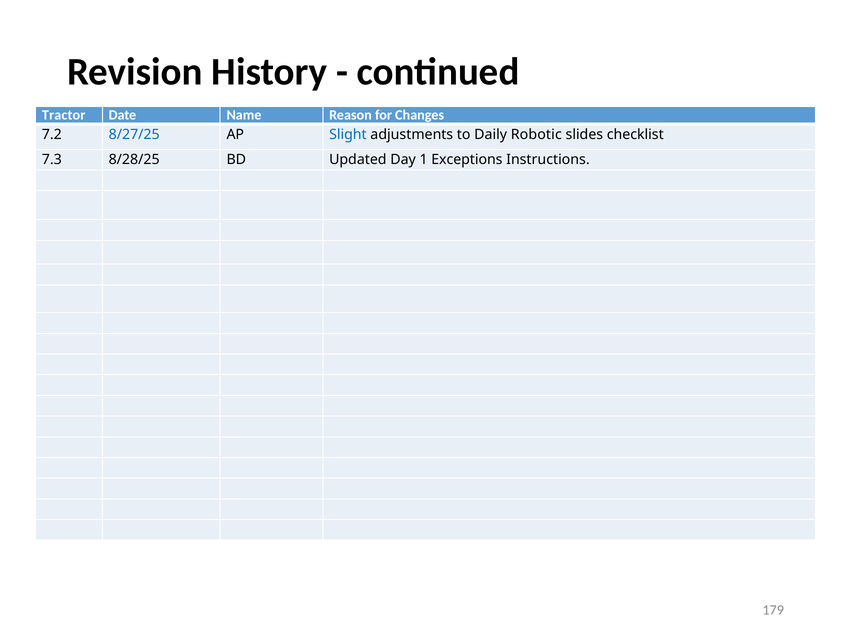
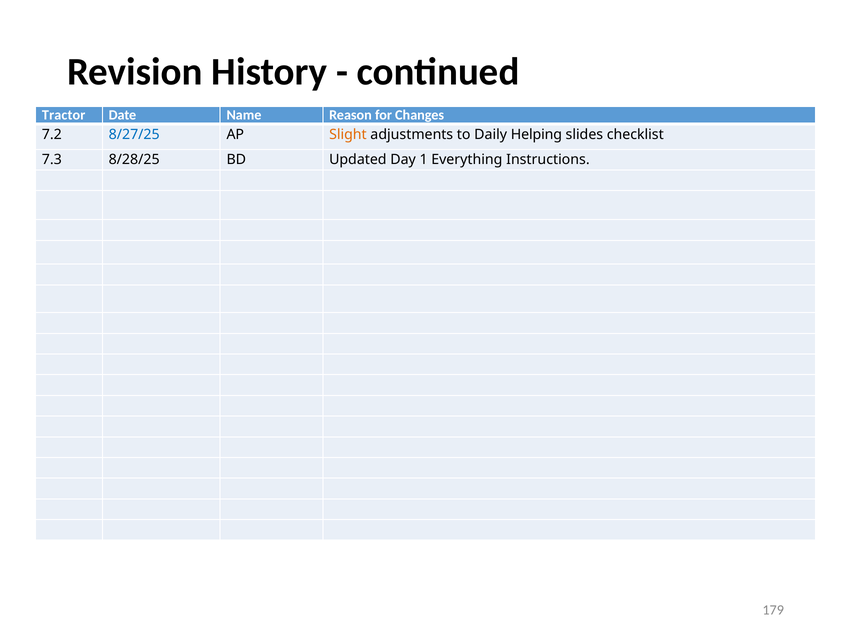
Slight colour: blue -> orange
Robotic: Robotic -> Helping
Exceptions: Exceptions -> Everything
